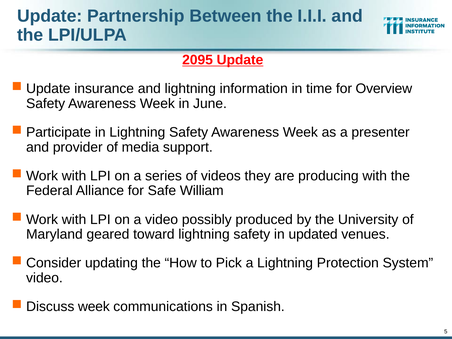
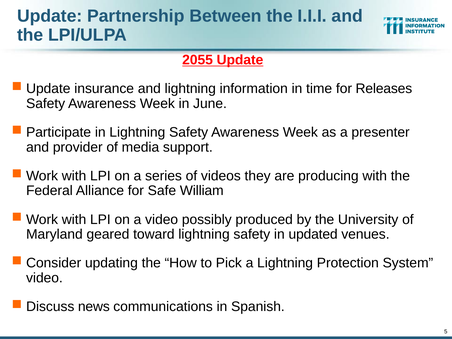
2095: 2095 -> 2055
Overview: Overview -> Releases
Discuss week: week -> news
